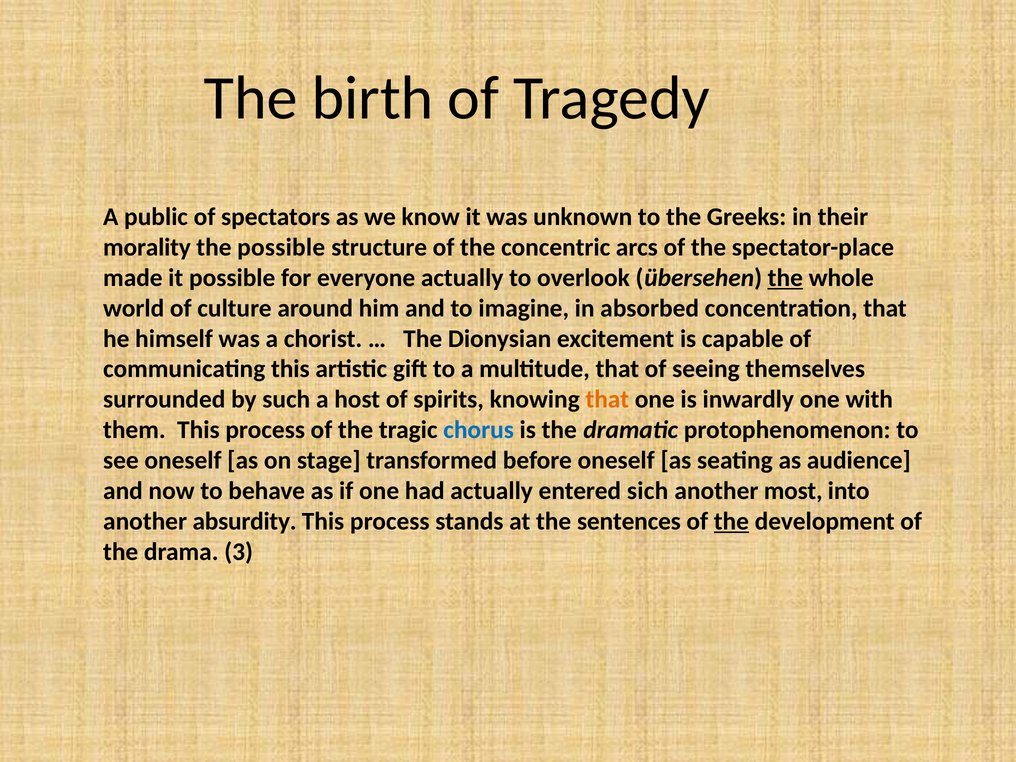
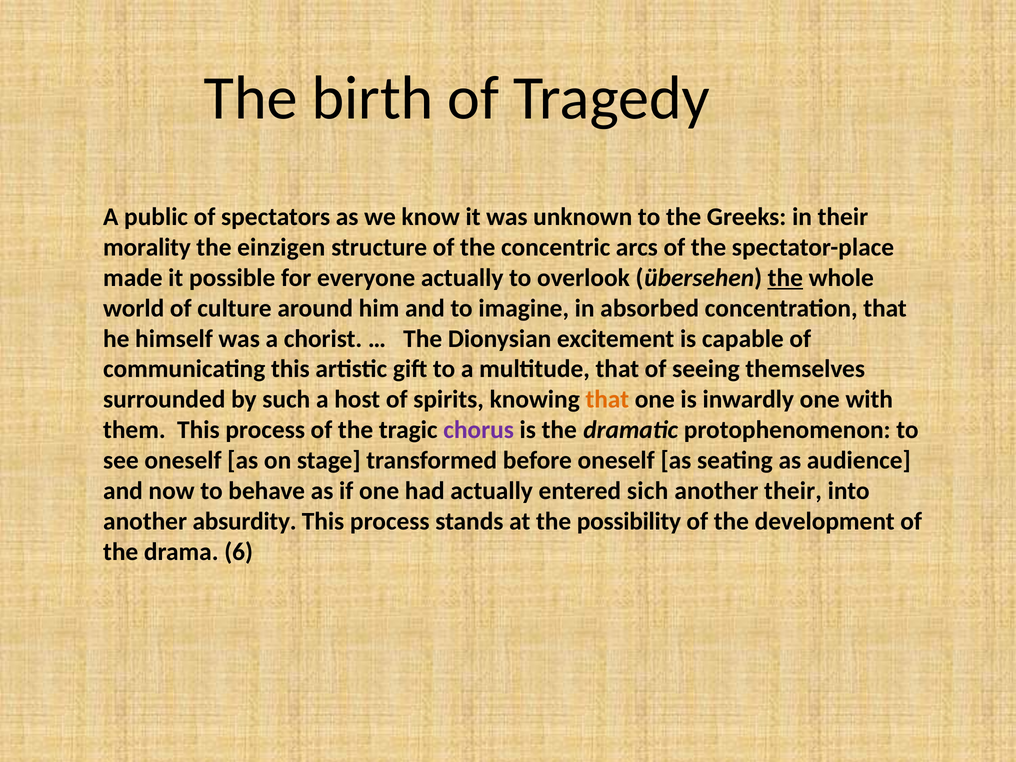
the possible: possible -> einzigen
chorus colour: blue -> purple
another most: most -> their
sentences: sentences -> possibility
the at (731, 521) underline: present -> none
3: 3 -> 6
